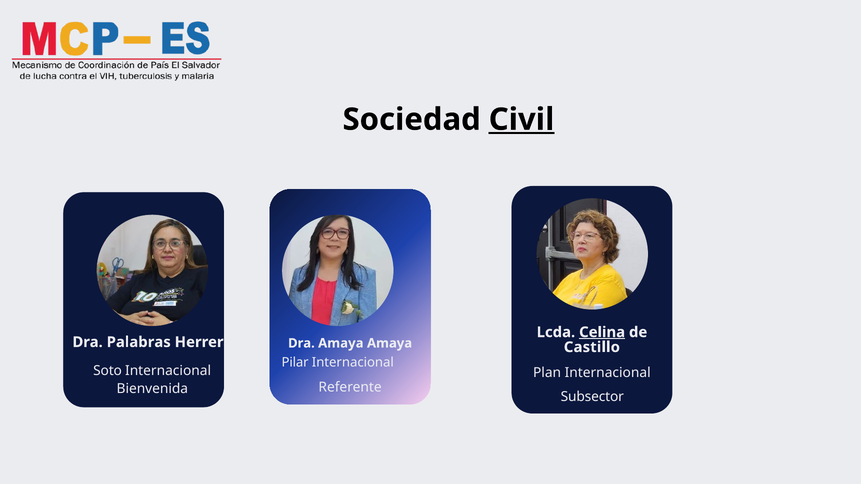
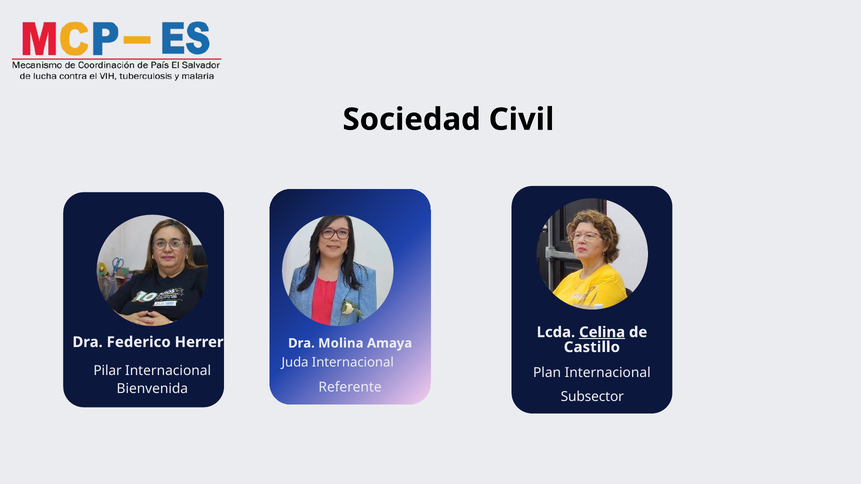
Civil underline: present -> none
Palabras: Palabras -> Federico
Dra Amaya: Amaya -> Molina
Pilar: Pilar -> Juda
Soto: Soto -> Pilar
